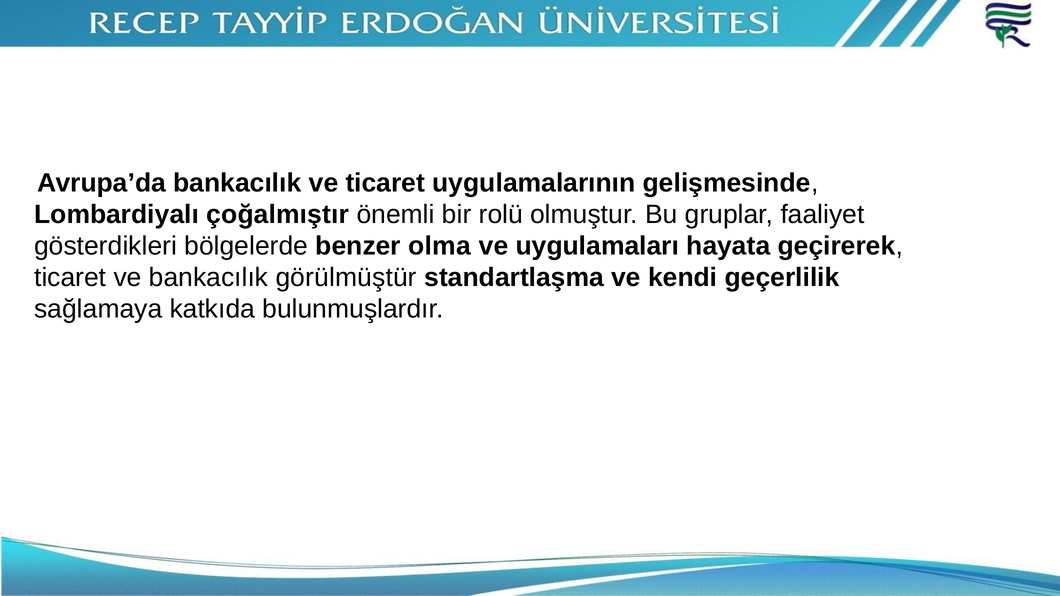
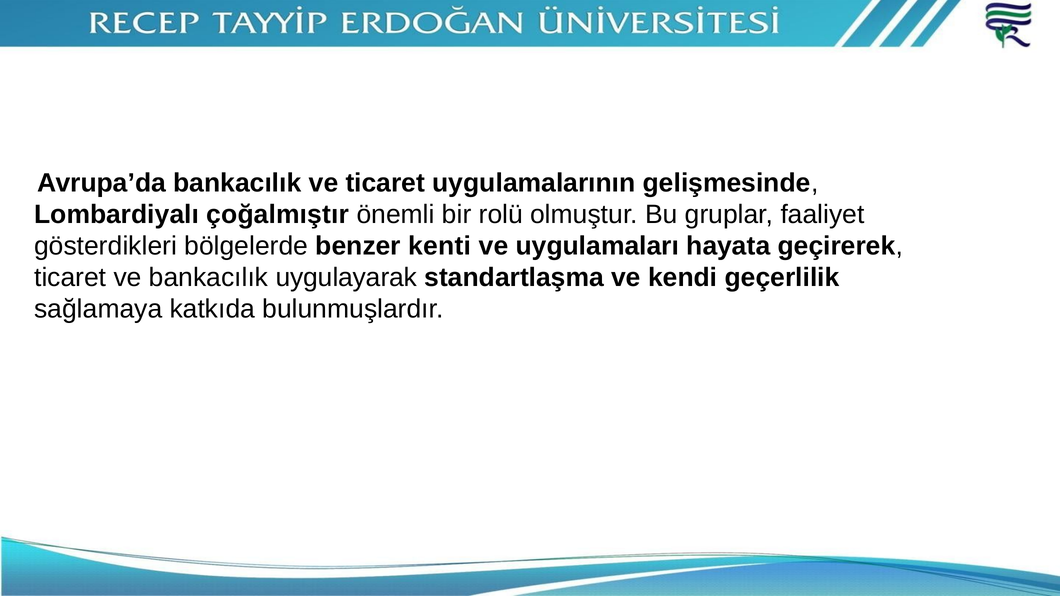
olma: olma -> kenti
görülmüştür: görülmüştür -> uygulayarak
